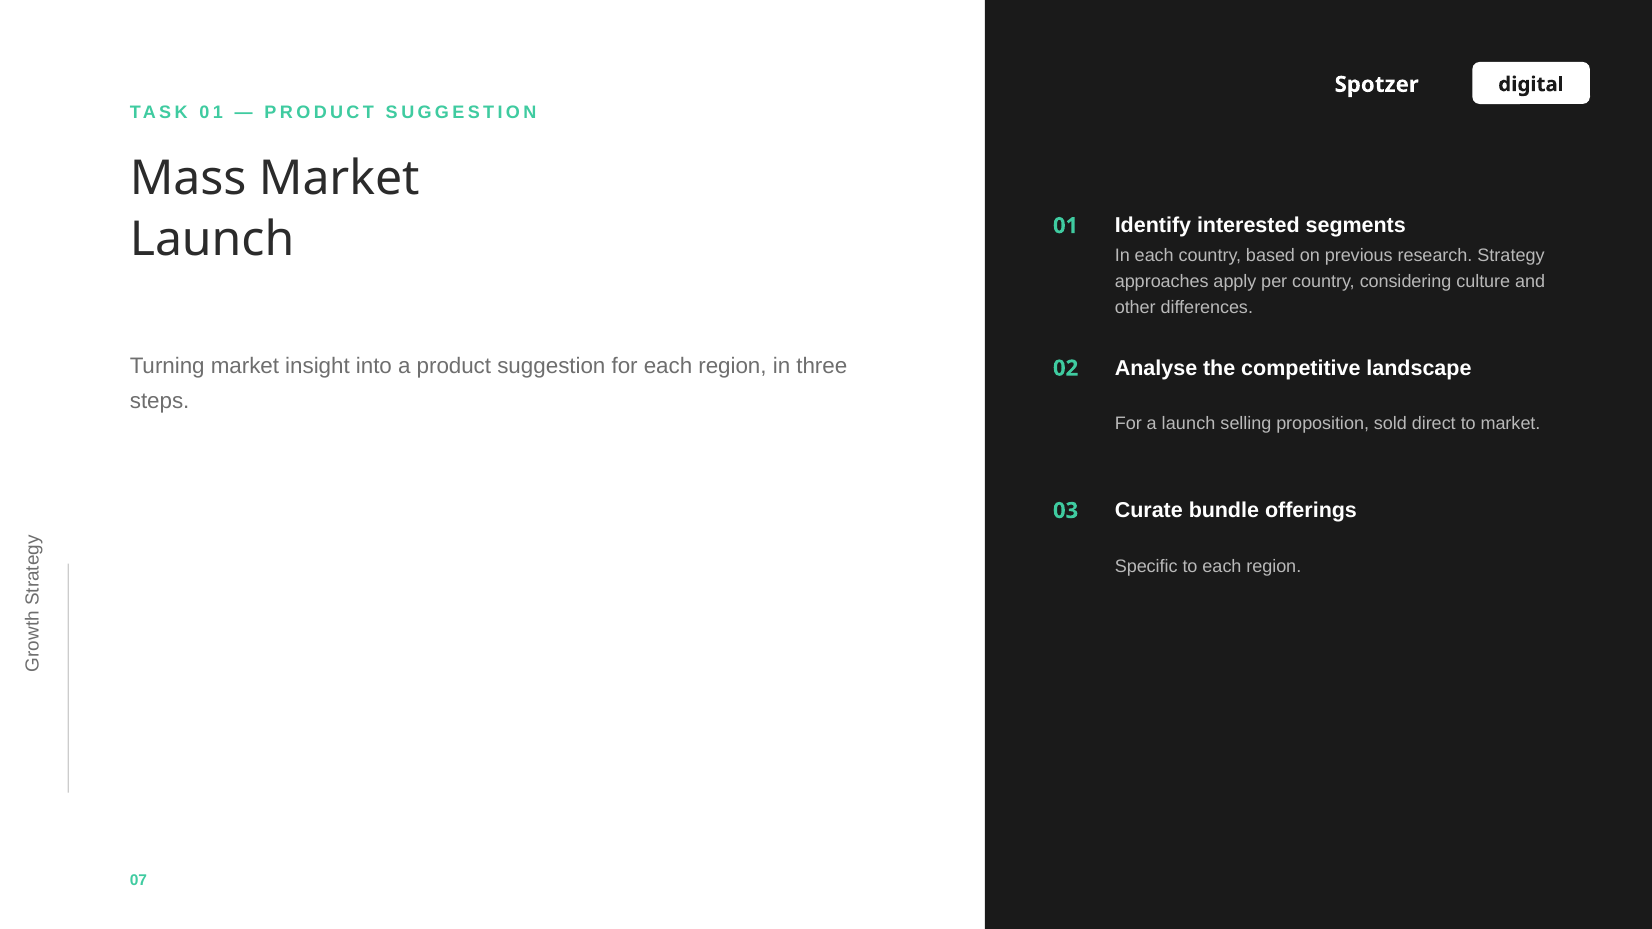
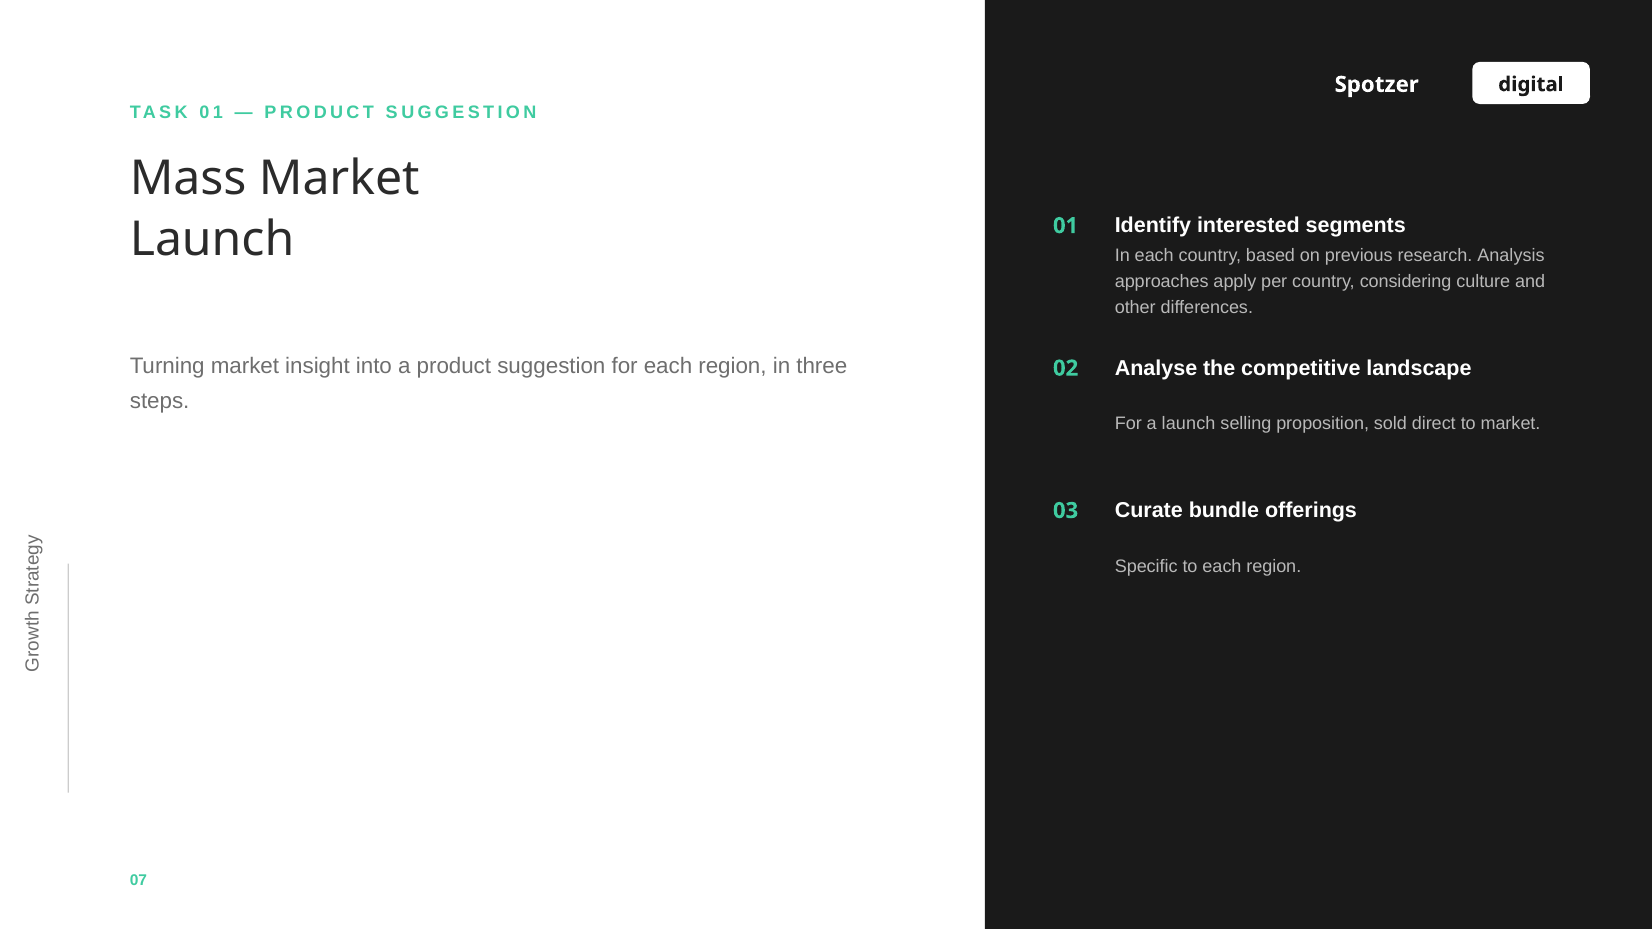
Strategy: Strategy -> Analysis
